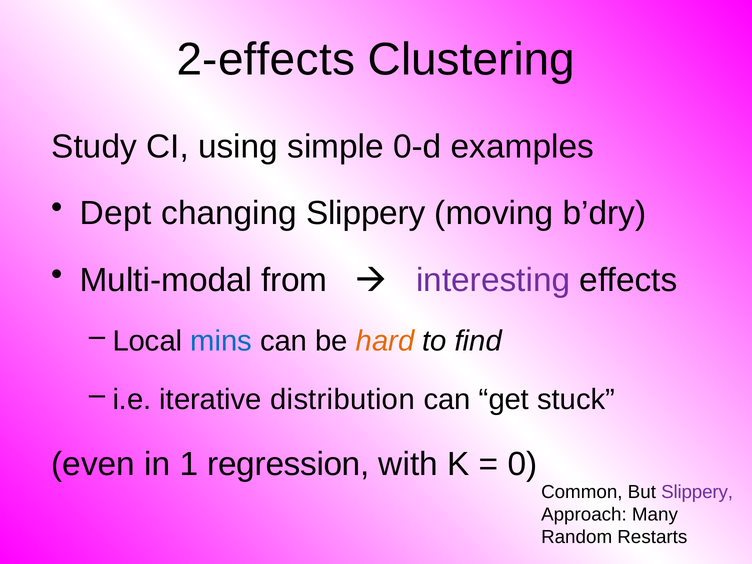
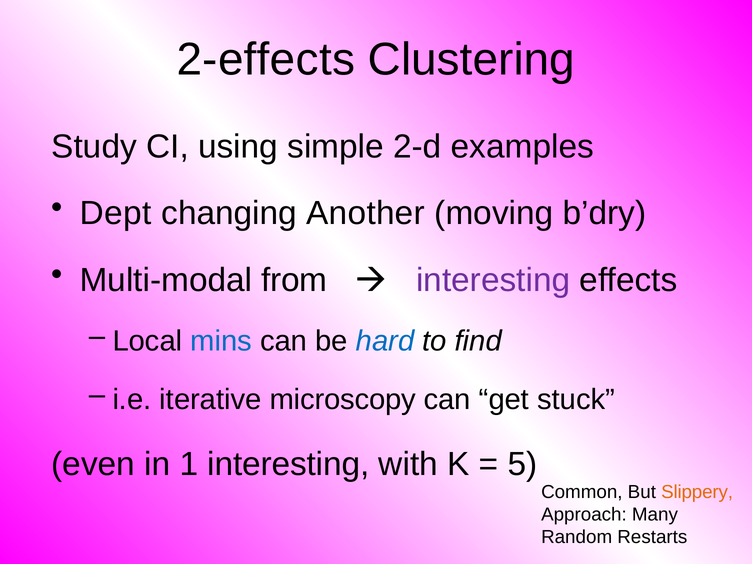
0-d: 0-d -> 2-d
changing Slippery: Slippery -> Another
hard colour: orange -> blue
distribution: distribution -> microscopy
1 regression: regression -> interesting
0: 0 -> 5
Slippery at (697, 492) colour: purple -> orange
